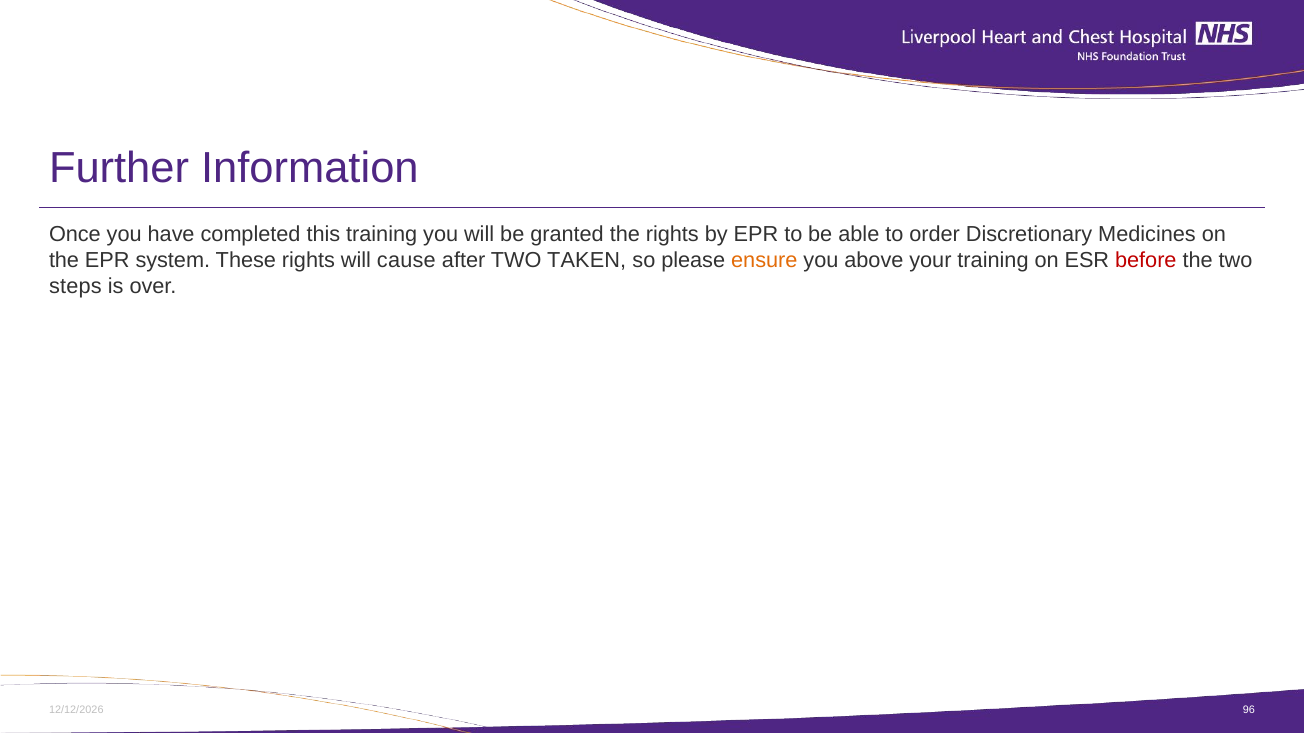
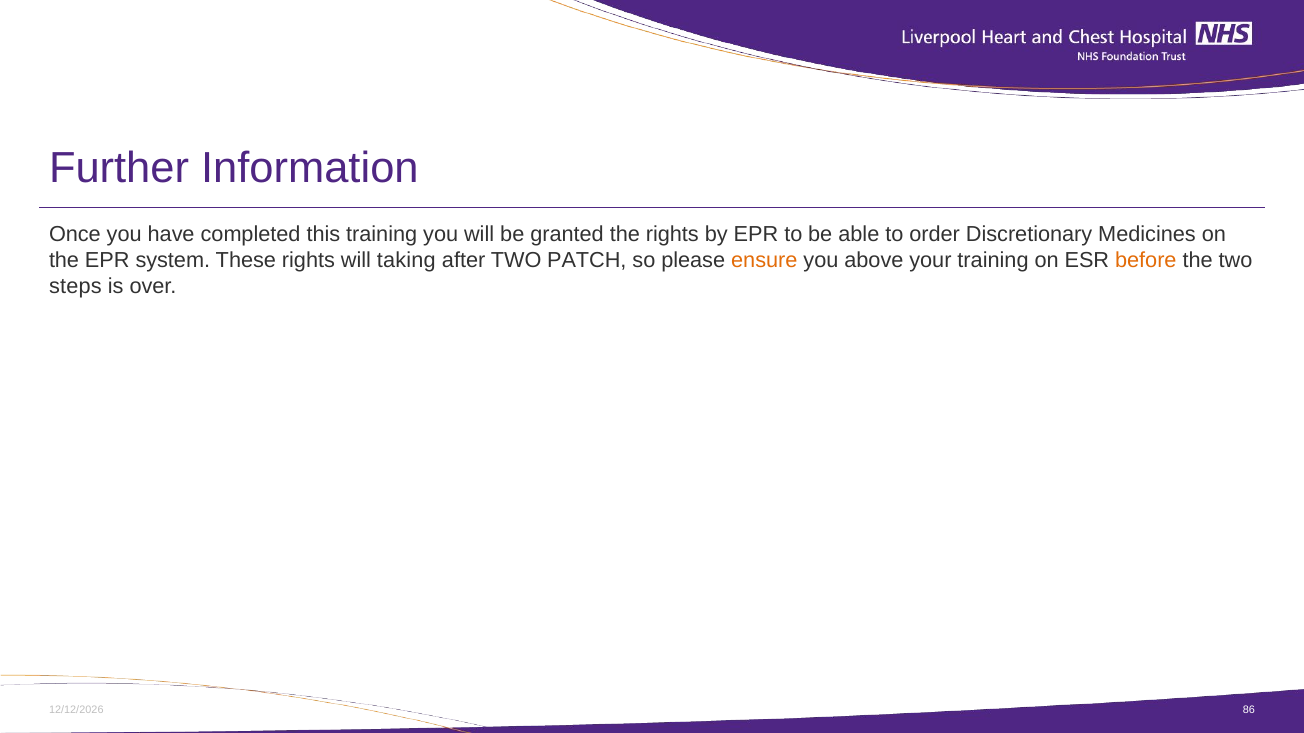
cause: cause -> taking
TAKEN: TAKEN -> PATCH
before colour: red -> orange
96: 96 -> 86
